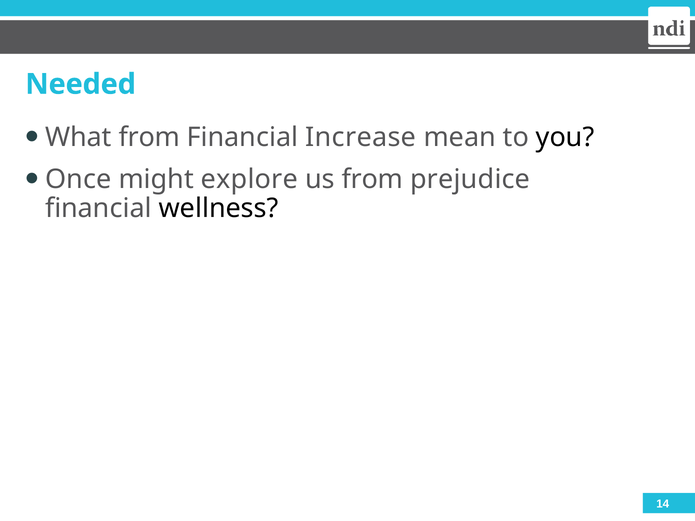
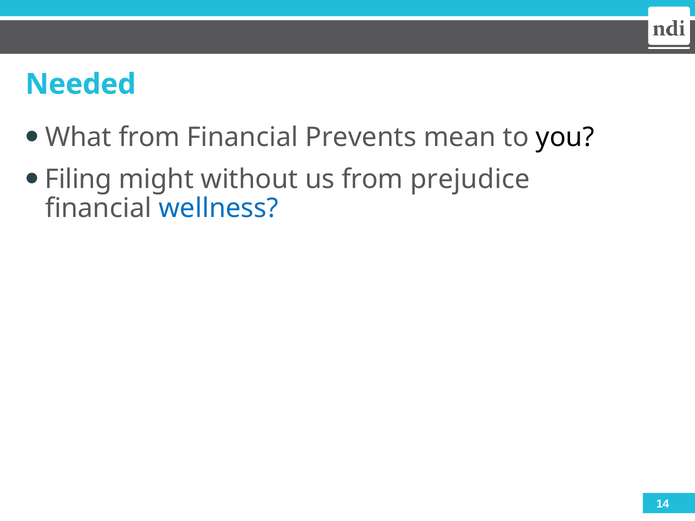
Increase: Increase -> Prevents
Once: Once -> Filing
explore: explore -> without
wellness colour: black -> blue
